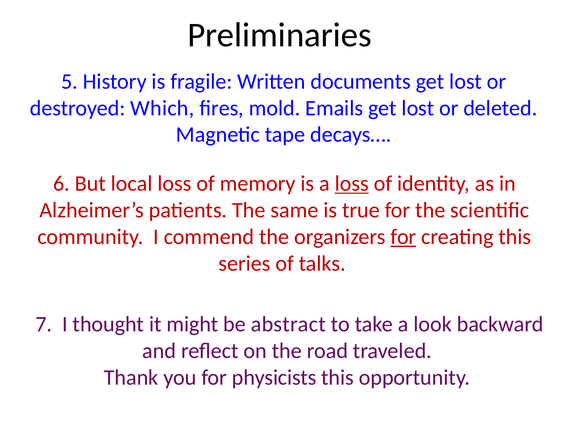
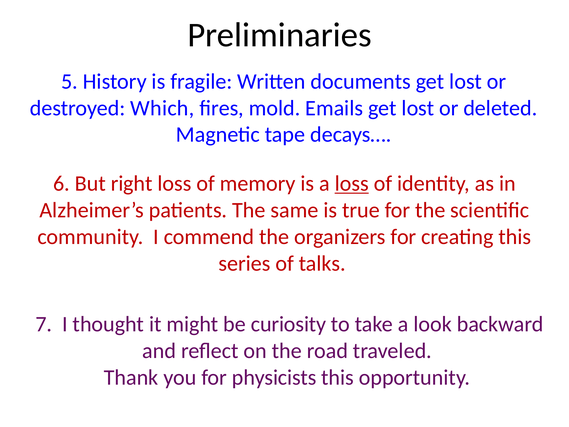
local: local -> right
for at (403, 237) underline: present -> none
abstract: abstract -> curiosity
